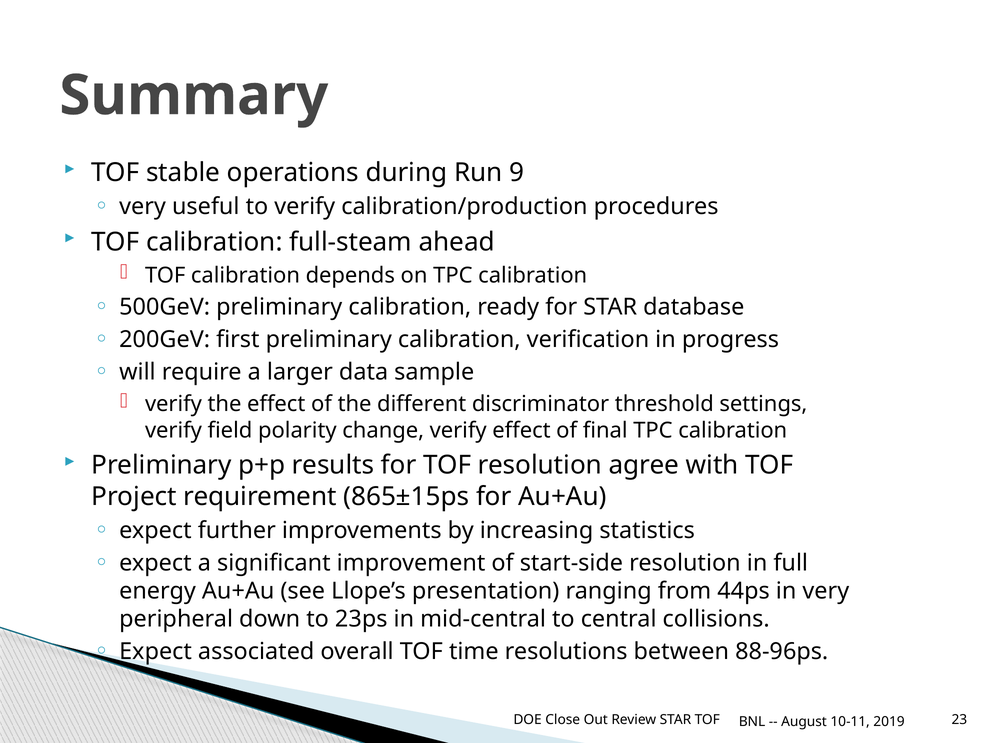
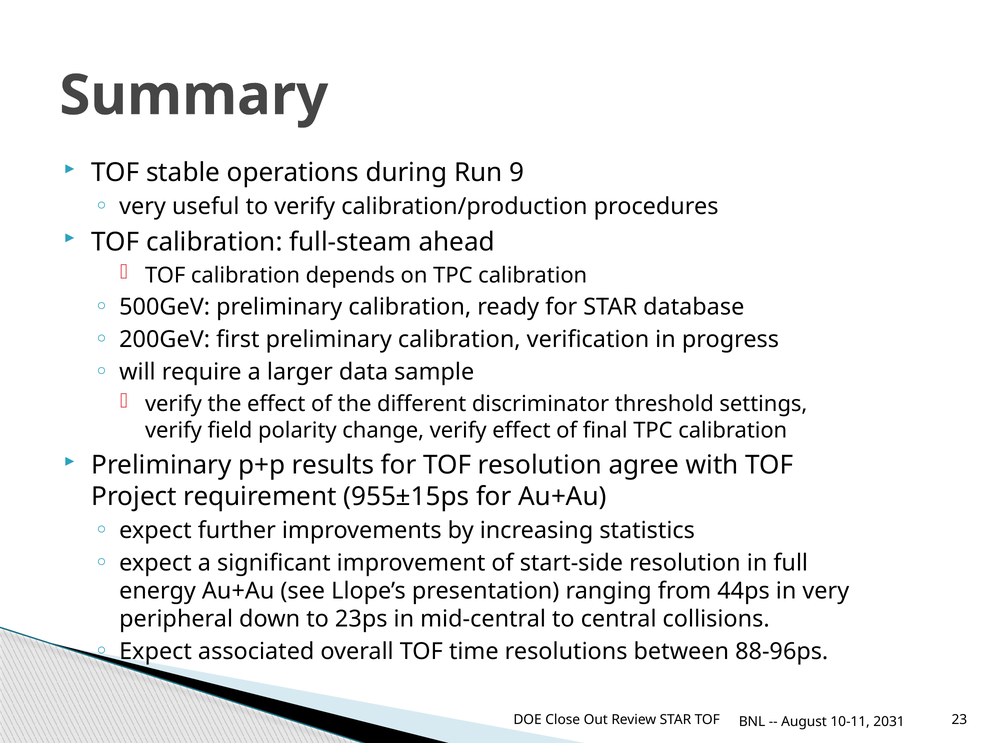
865±15ps: 865±15ps -> 955±15ps
2019: 2019 -> 2031
